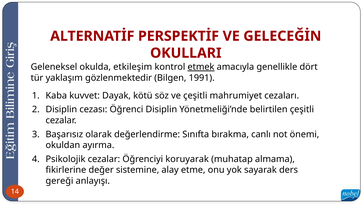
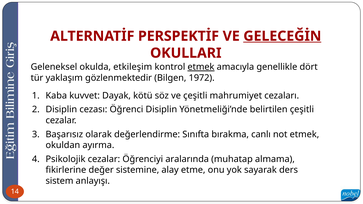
GELECEĞİN underline: none -> present
1991: 1991 -> 1972
not önemi: önemi -> etmek
koruyarak: koruyarak -> aralarında
gereği: gereği -> sistem
